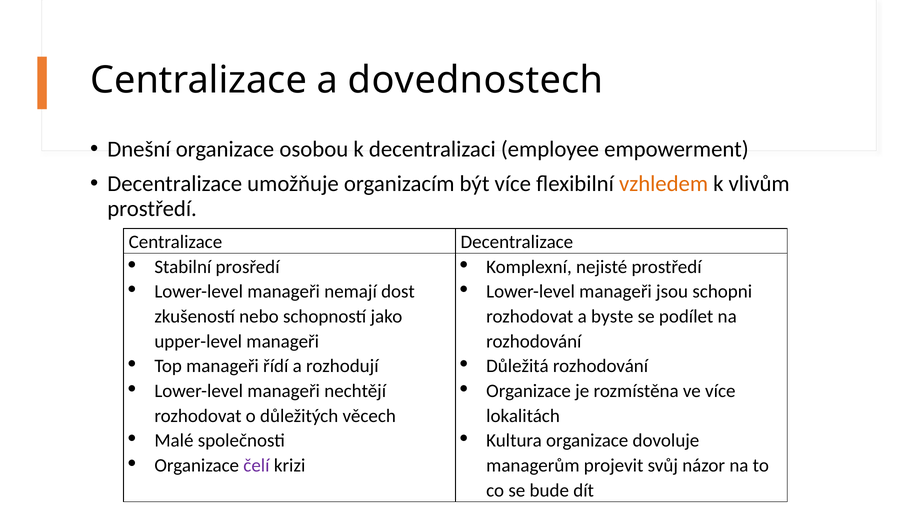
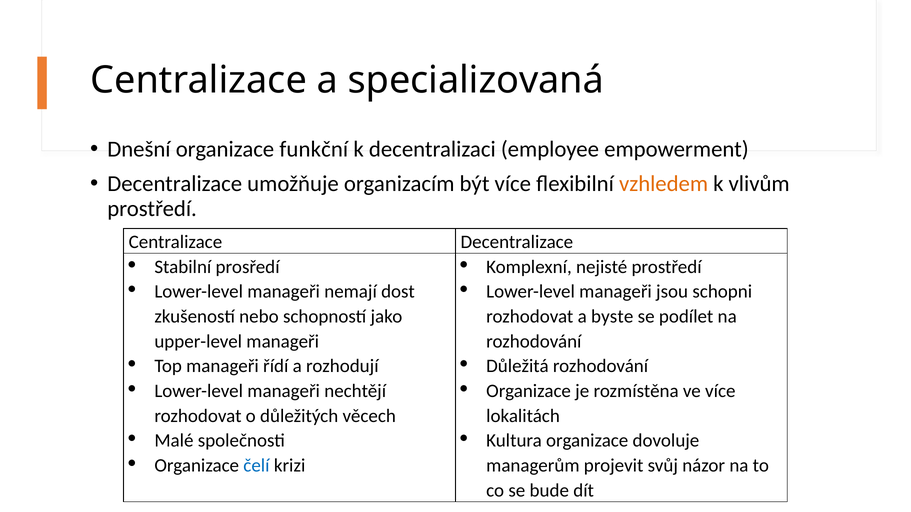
dovednostech: dovednostech -> specializovaná
osobou: osobou -> funkční
čelí colour: purple -> blue
